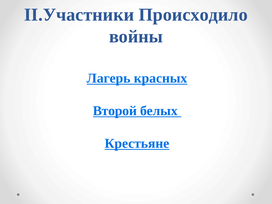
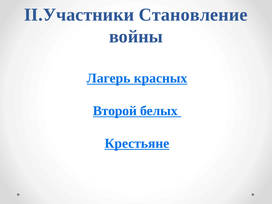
Происходило: Происходило -> Становление
